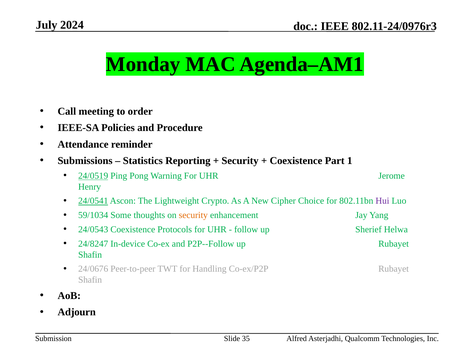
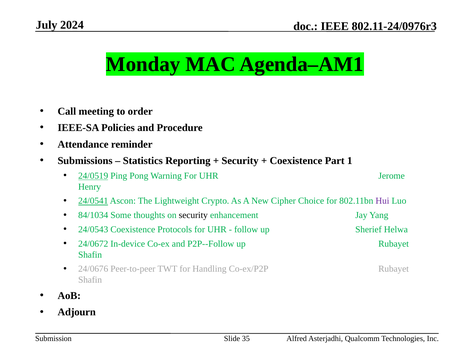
59/1034: 59/1034 -> 84/1034
security at (193, 215) colour: orange -> black
24/8247: 24/8247 -> 24/0672
